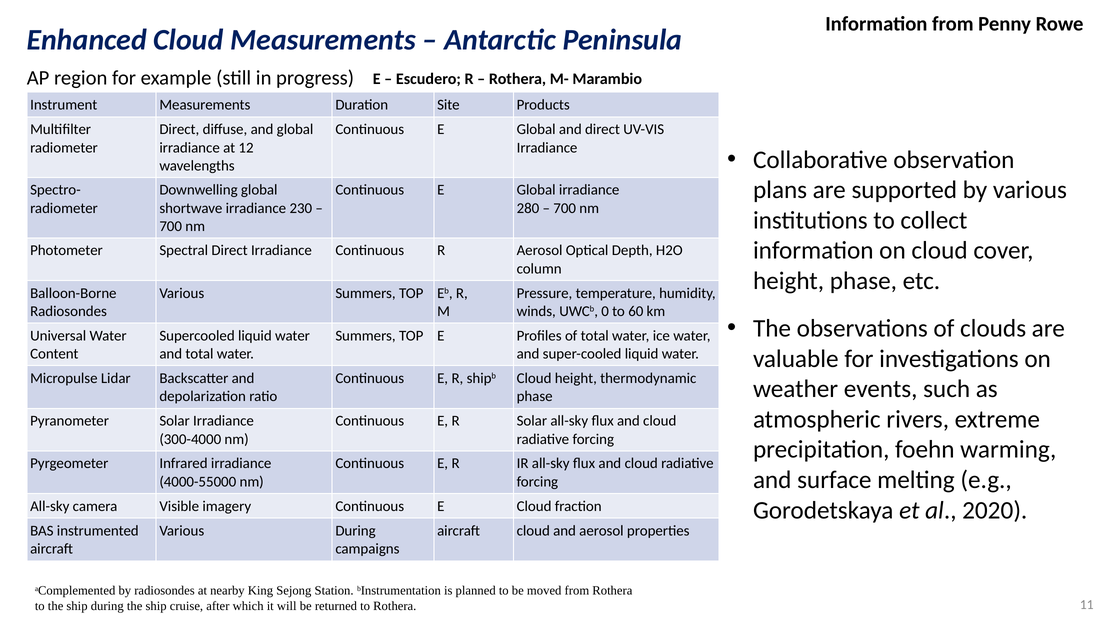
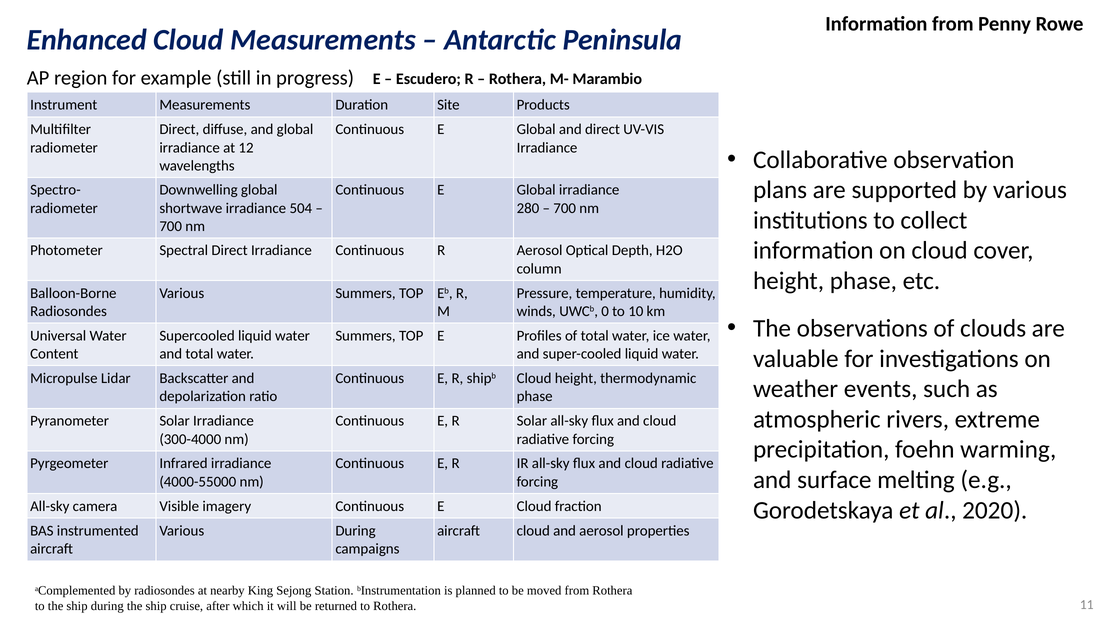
230: 230 -> 504
60: 60 -> 10
